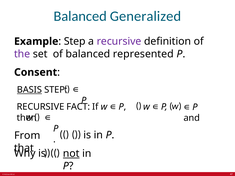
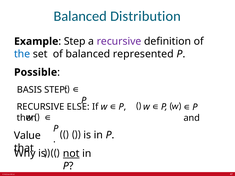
Generalized: Generalized -> Distribution
the colour: purple -> blue
Consent: Consent -> Possible
BASIS underline: present -> none
FACT: FACT -> ELSE
From: From -> Value
